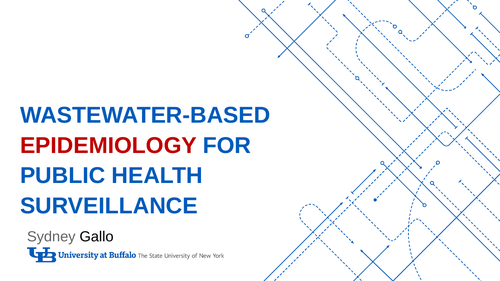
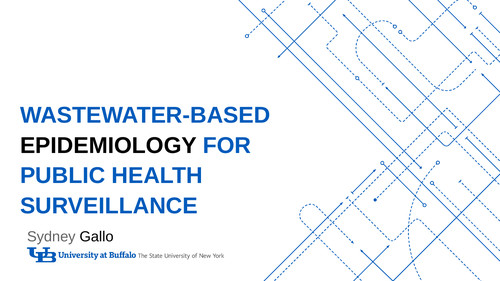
EPIDEMIOLOGY colour: red -> black
